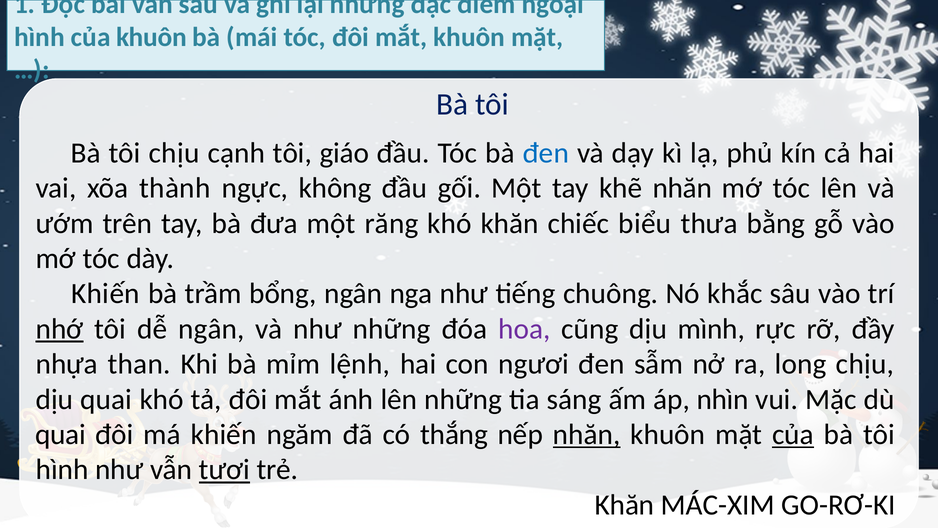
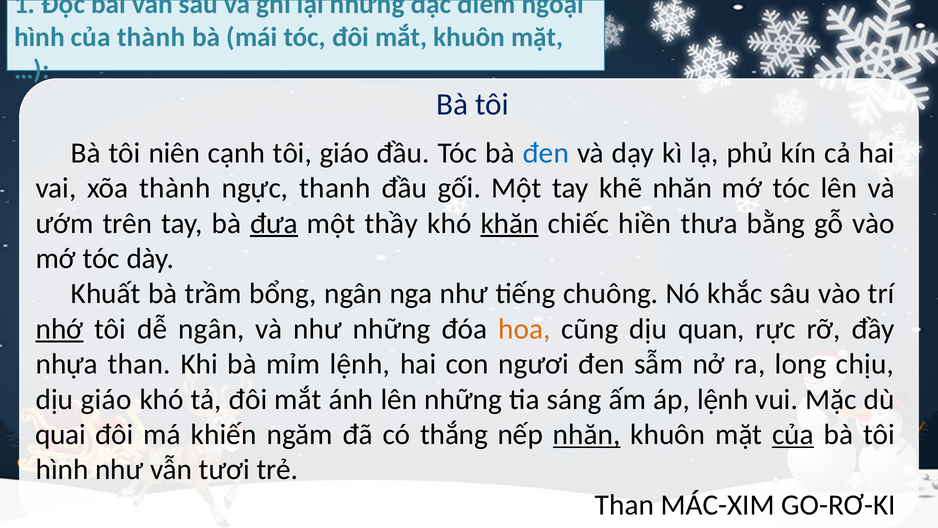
của khuôn: khuôn -> thành
tôi chịu: chịu -> niên
không: không -> thanh
đưa underline: none -> present
răng: răng -> thầy
khăn at (510, 223) underline: none -> present
biểu: biểu -> hiền
Khiến at (106, 294): Khiến -> Khuất
hoa colour: purple -> orange
mình: mình -> quan
dịu quai: quai -> giáo
áp nhìn: nhìn -> lệnh
tươi underline: present -> none
Khăn at (624, 505): Khăn -> Than
